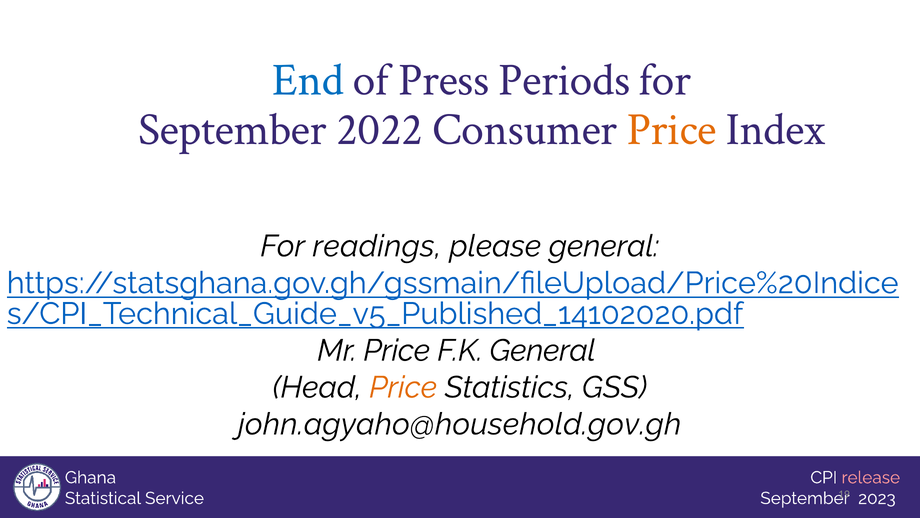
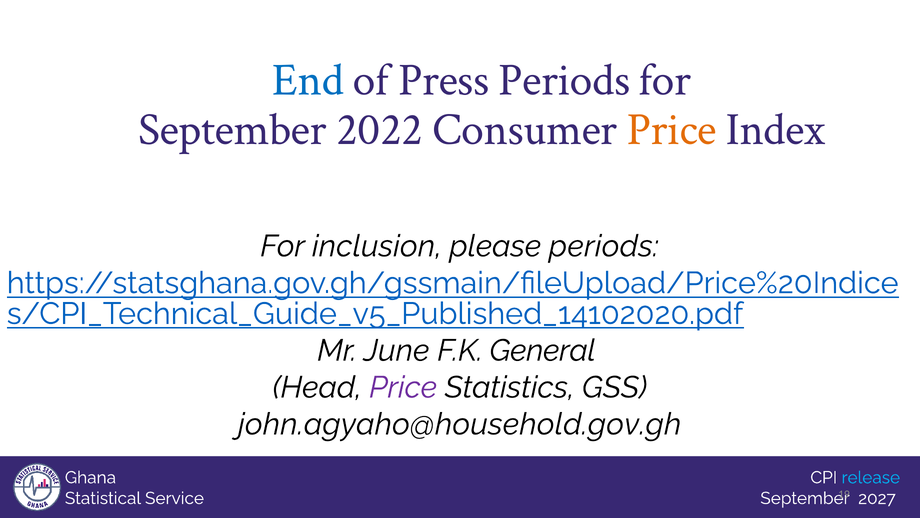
readings: readings -> inclusion
please general: general -> periods
Mr Price: Price -> June
Price at (403, 387) colour: orange -> purple
release colour: pink -> light blue
2023: 2023 -> 2027
